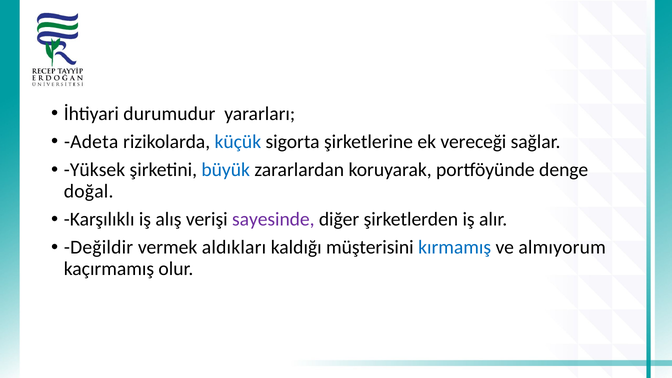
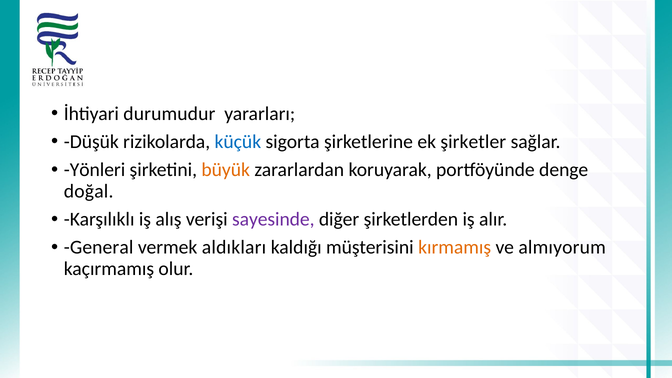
Adeta: Adeta -> Düşük
vereceği: vereceği -> şirketler
Yüksek: Yüksek -> Yönleri
büyük colour: blue -> orange
Değildir: Değildir -> General
kırmamış colour: blue -> orange
